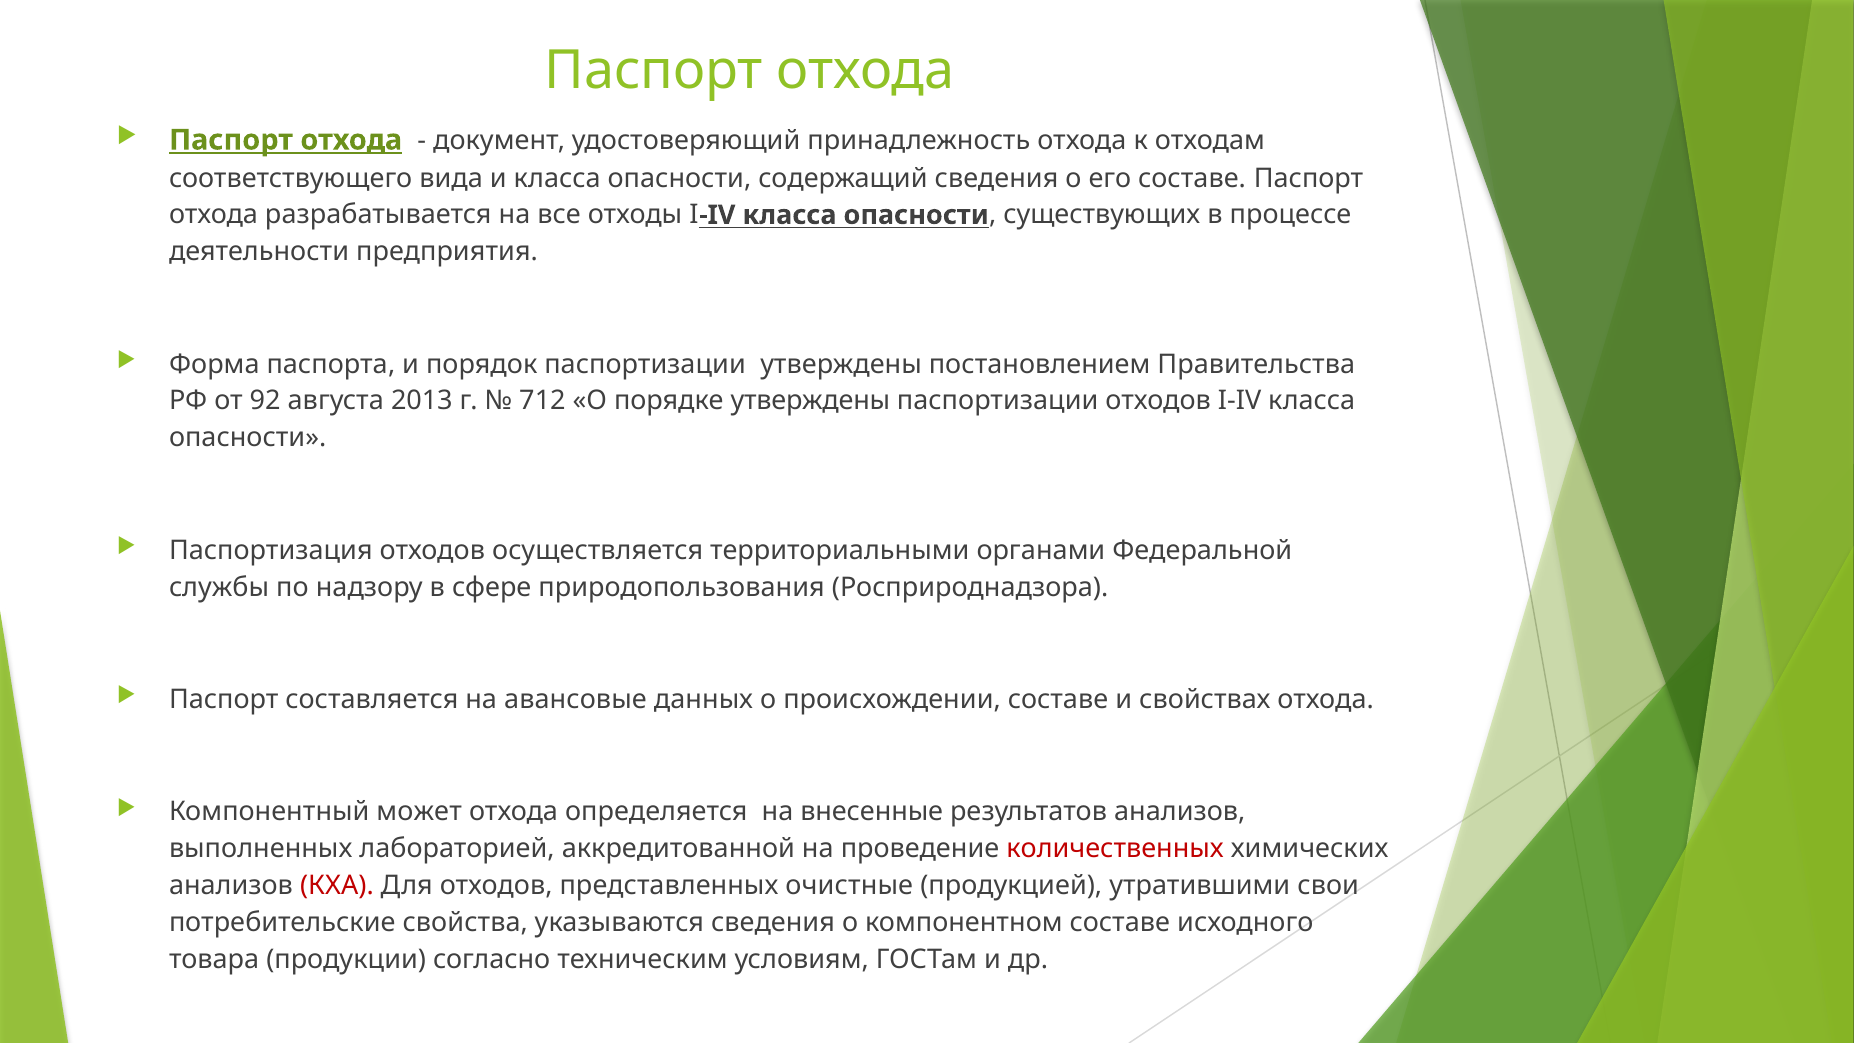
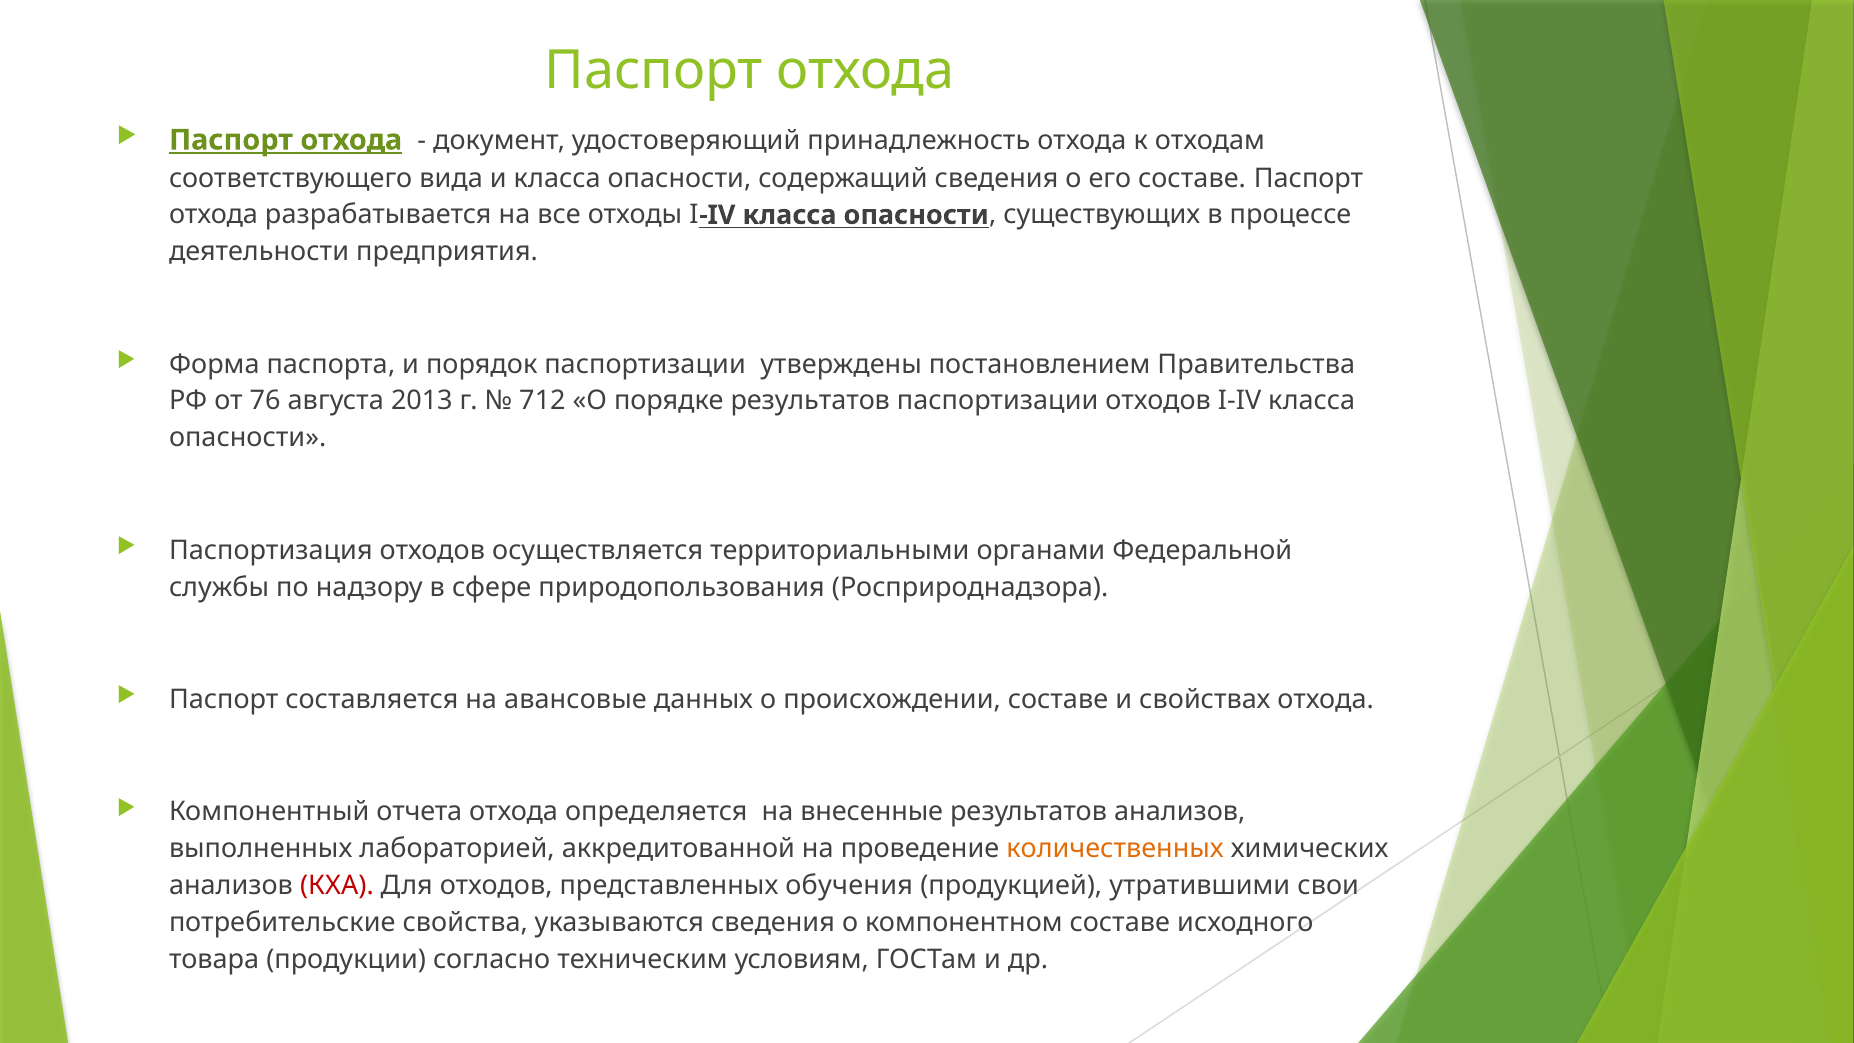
92: 92 -> 76
порядке утверждены: утверждены -> результатов
может: может -> отчета
количественных colour: red -> orange
очистные: очистные -> обучения
